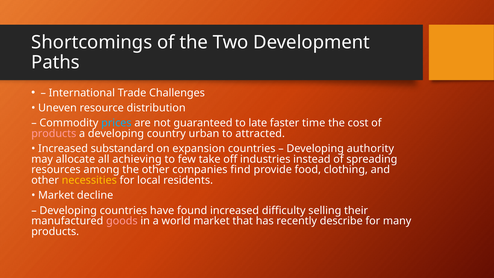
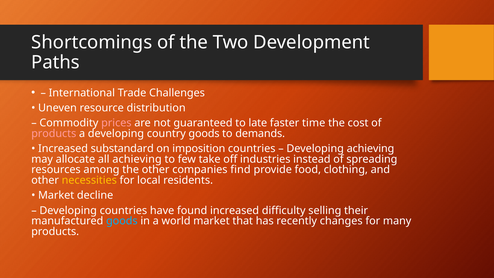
prices colour: light blue -> pink
country urban: urban -> goods
attracted: attracted -> demands
expansion: expansion -> imposition
Developing authority: authority -> achieving
goods at (122, 221) colour: pink -> light blue
describe: describe -> changes
